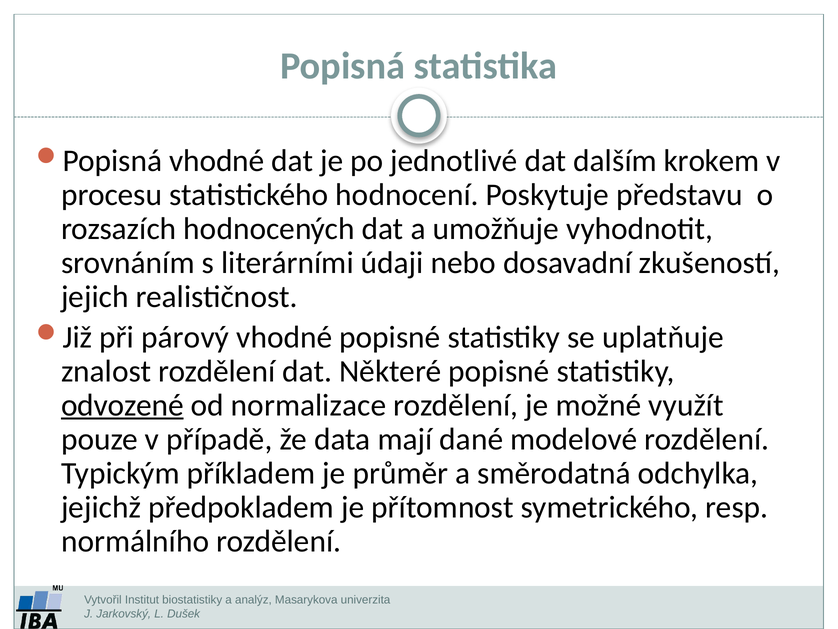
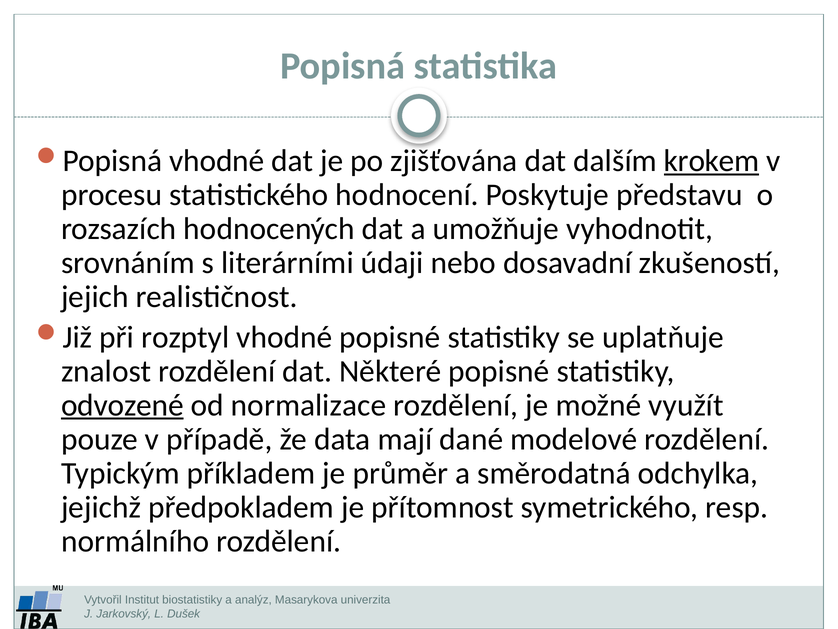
jednotlivé: jednotlivé -> zjišťována
krokem underline: none -> present
párový: párový -> rozptyl
